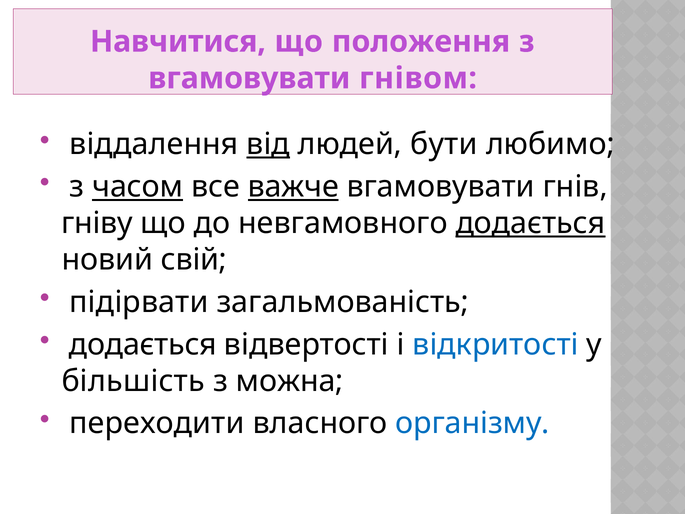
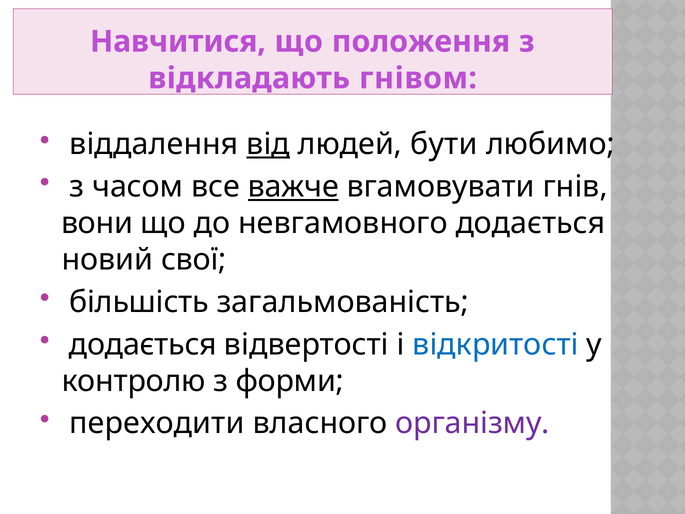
вгамовувати at (249, 78): вгамовувати -> відкладають
часом underline: present -> none
гніву: гніву -> вони
додається at (530, 223) underline: present -> none
свій: свій -> свої
підірвати: підірвати -> більшість
більшість: більшість -> контролю
можна: можна -> форми
організму colour: blue -> purple
